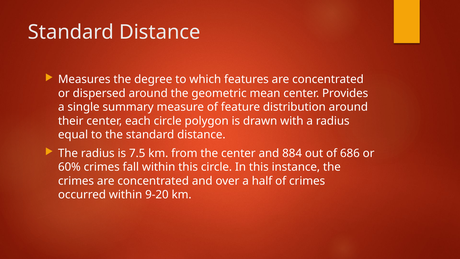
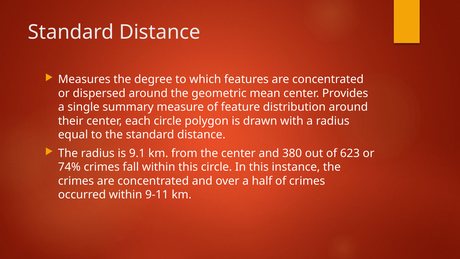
7.5: 7.5 -> 9.1
884: 884 -> 380
686: 686 -> 623
60%: 60% -> 74%
9-20: 9-20 -> 9-11
